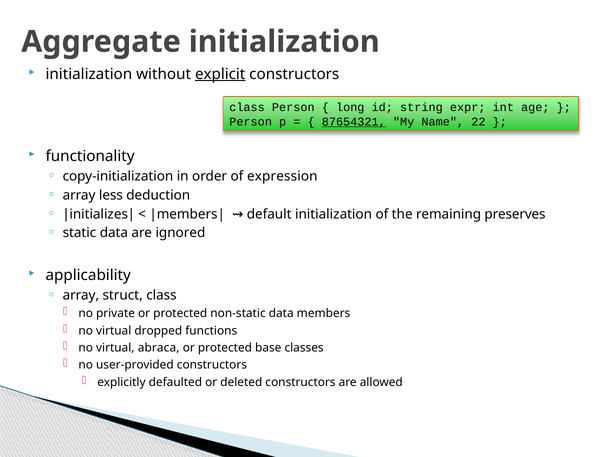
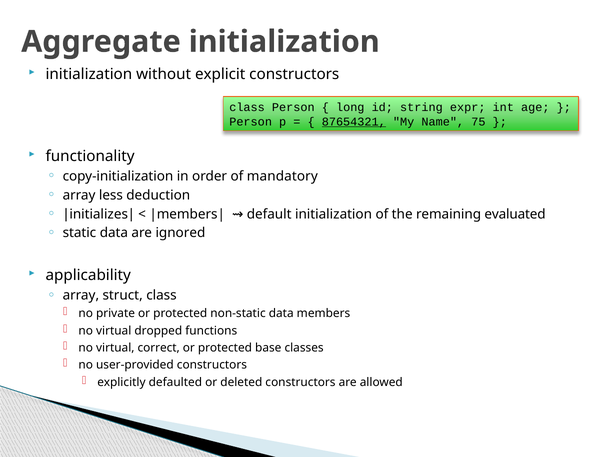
explicit underline: present -> none
22: 22 -> 75
expression: expression -> mandatory
preserves: preserves -> evaluated
abraca: abraca -> correct
